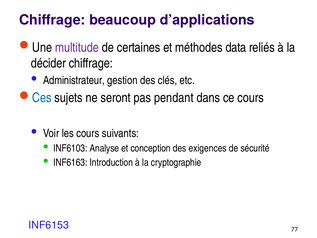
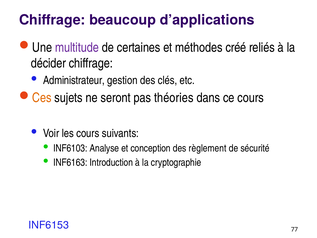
data: data -> créé
Ces colour: blue -> orange
pendant: pendant -> théories
exigences: exigences -> règlement
